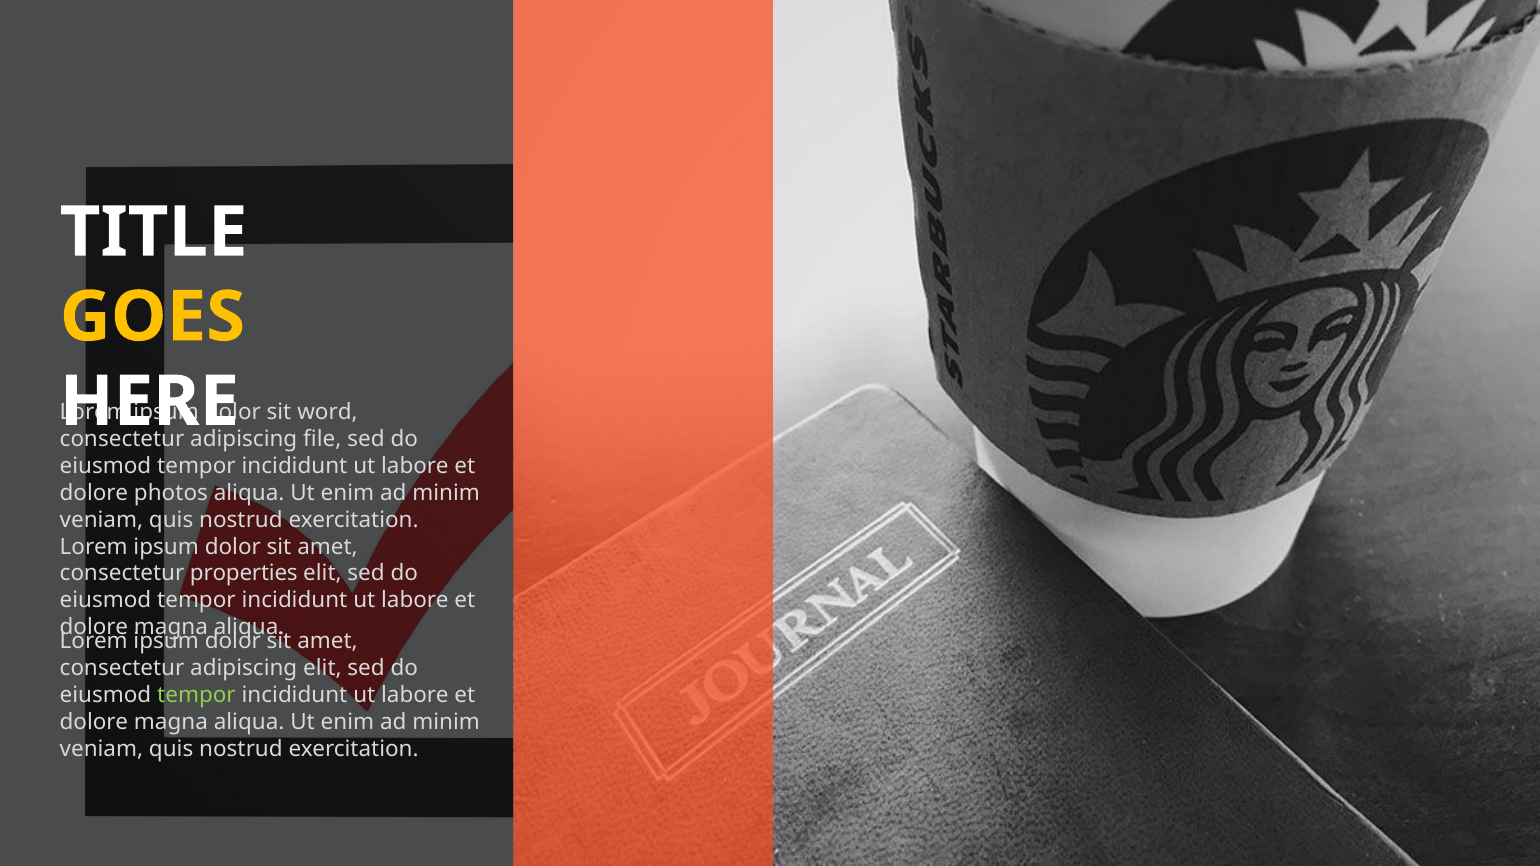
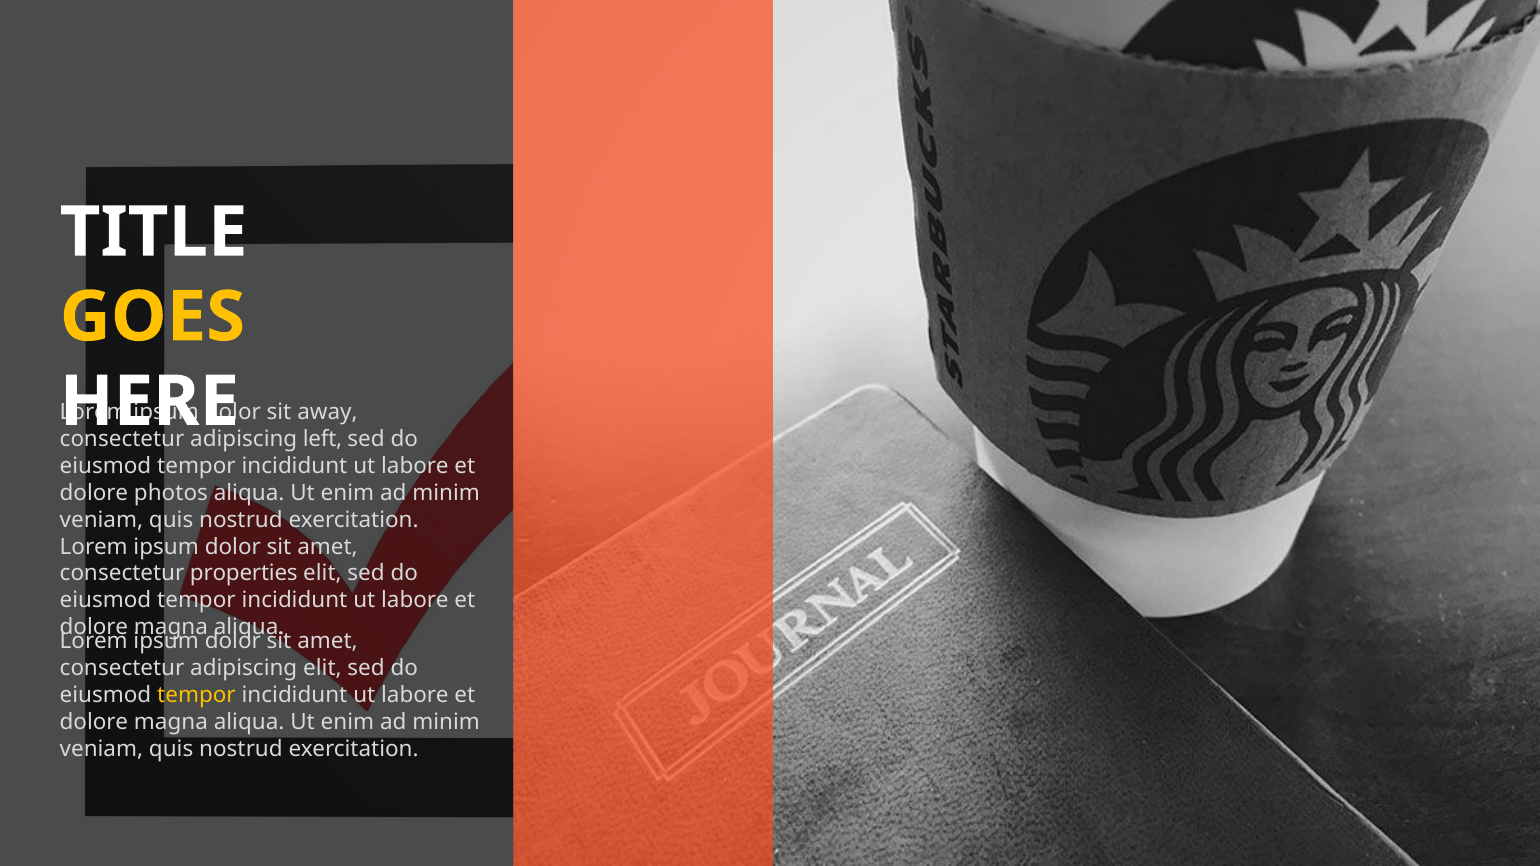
word: word -> away
file: file -> left
tempor at (196, 695) colour: light green -> yellow
